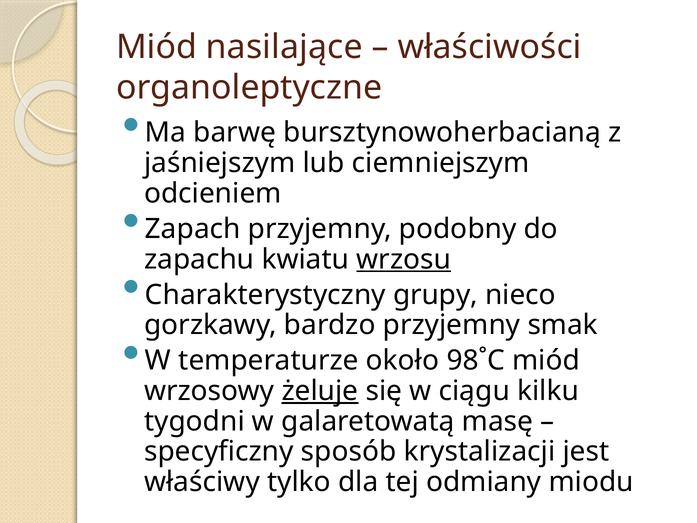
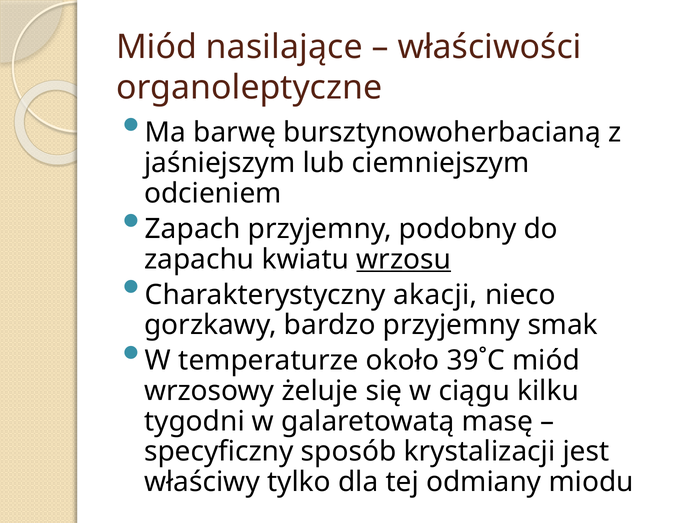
grupy: grupy -> akacji
98˚C: 98˚C -> 39˚C
żeluje underline: present -> none
